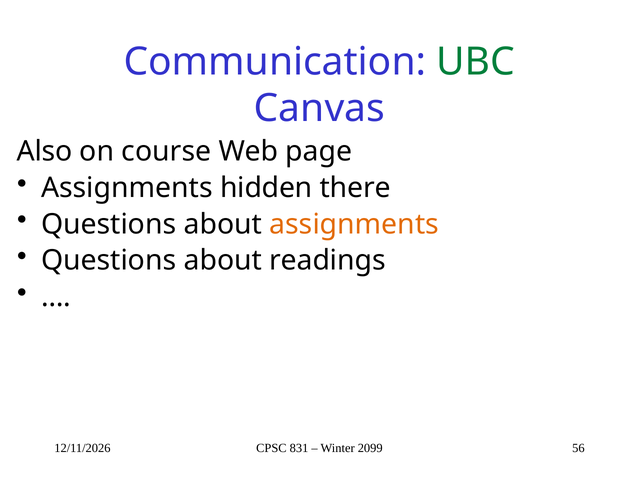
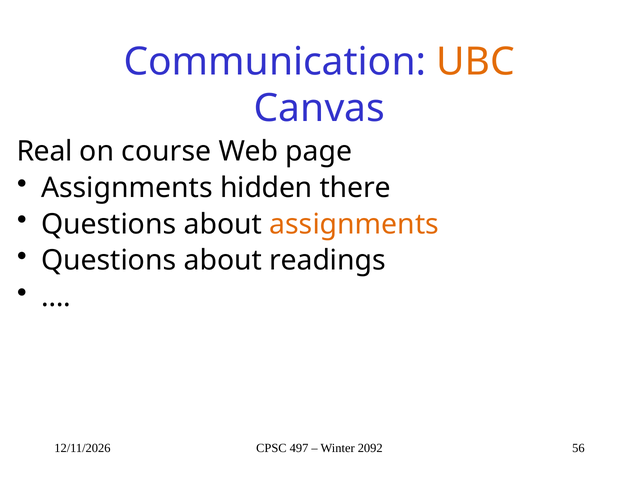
UBC colour: green -> orange
Also: Also -> Real
831: 831 -> 497
2099: 2099 -> 2092
